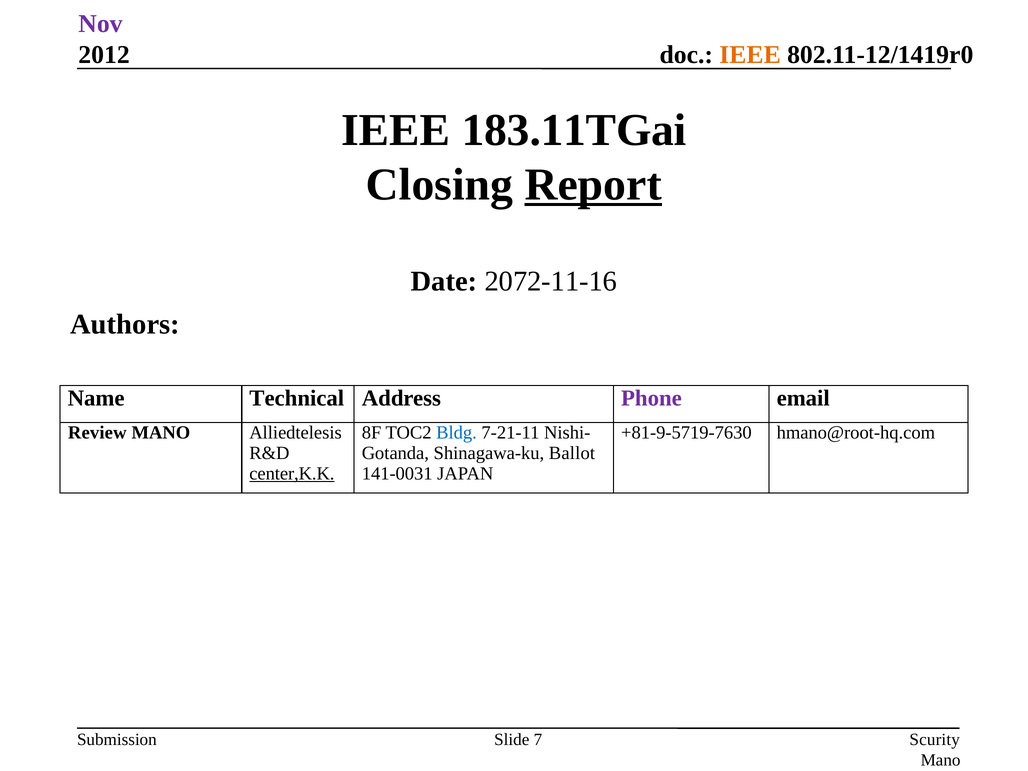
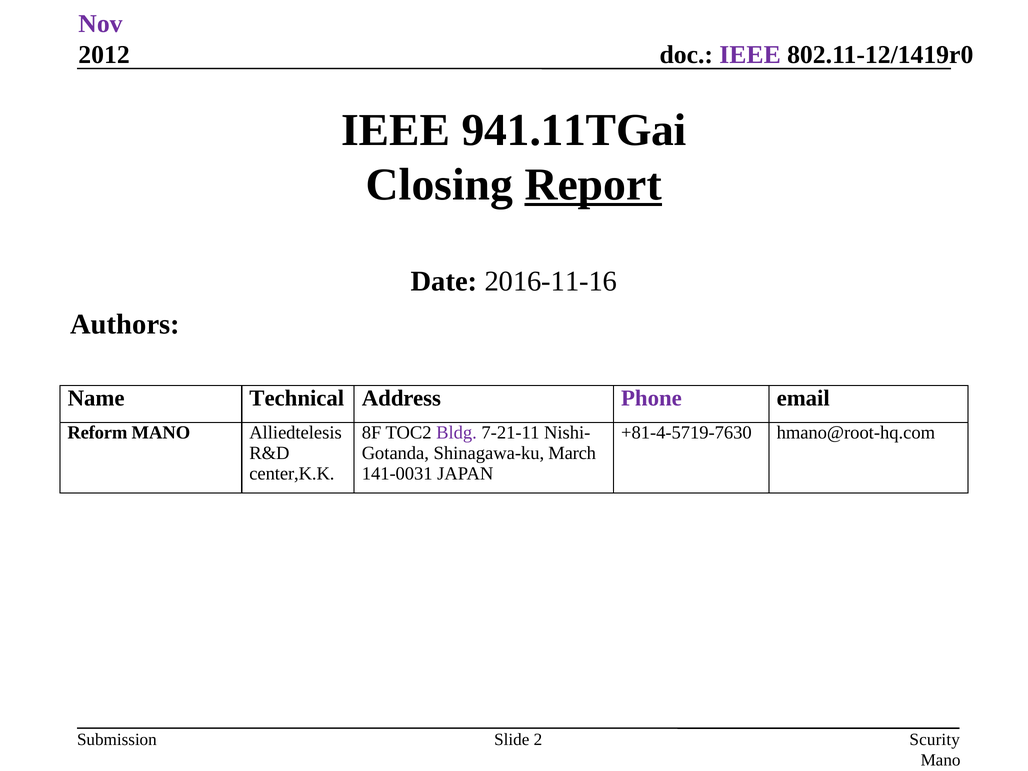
IEEE at (750, 55) colour: orange -> purple
183.11TGai: 183.11TGai -> 941.11TGai
2072-11-16: 2072-11-16 -> 2016-11-16
Review: Review -> Reform
Bldg colour: blue -> purple
+81-9-5719-7630: +81-9-5719-7630 -> +81-4-5719-7630
Ballot: Ballot -> March
center,K.K underline: present -> none
7: 7 -> 2
